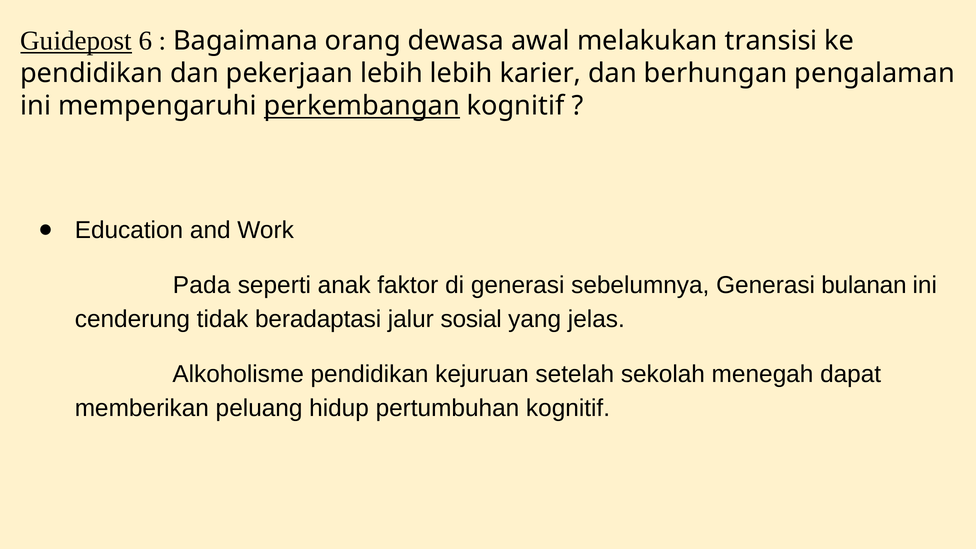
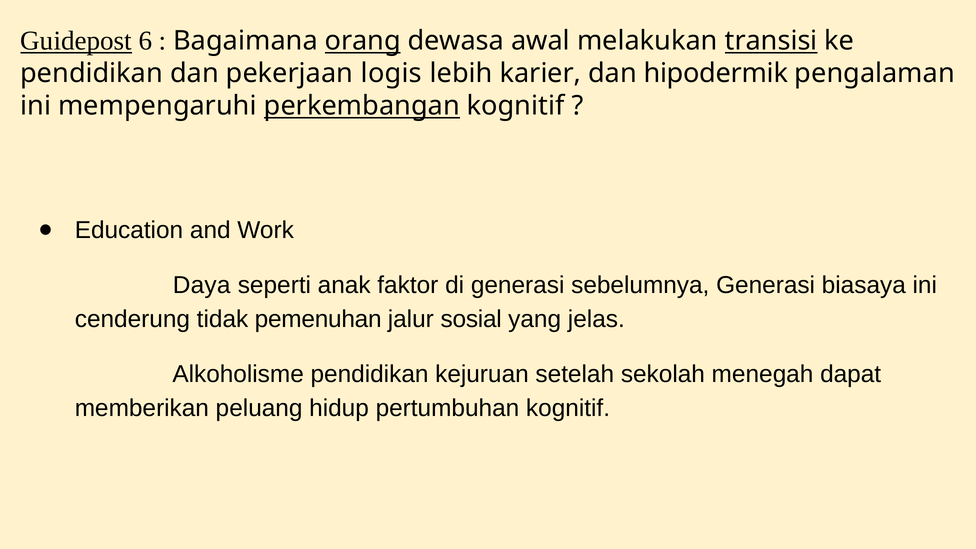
orang underline: none -> present
transisi underline: none -> present
pekerjaan lebih: lebih -> logis
berhungan: berhungan -> hipodermik
Pada: Pada -> Daya
bulanan: bulanan -> biasaya
beradaptasi: beradaptasi -> pemenuhan
